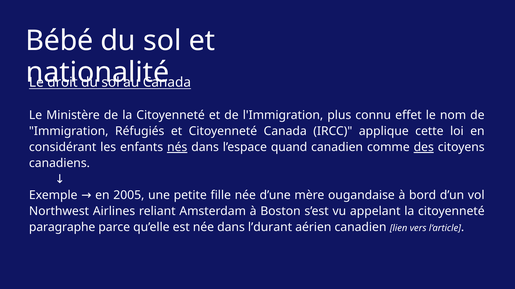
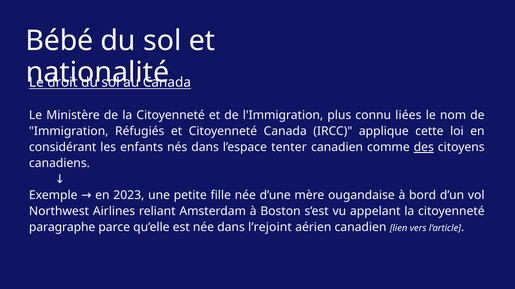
effet: effet -> liées
nés underline: present -> none
quand: quand -> tenter
2005: 2005 -> 2023
l’durant: l’durant -> l’rejoint
